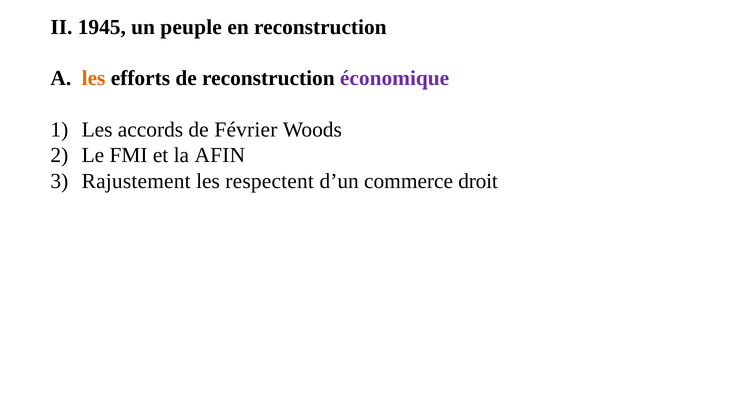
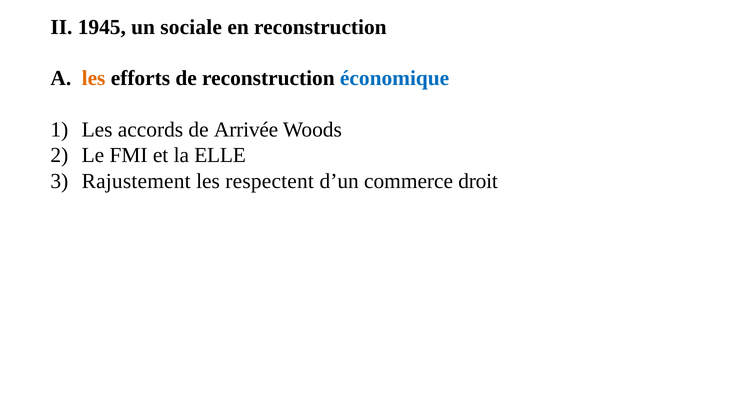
peuple: peuple -> sociale
économique colour: purple -> blue
Février: Février -> Arrivée
AFIN: AFIN -> ELLE
